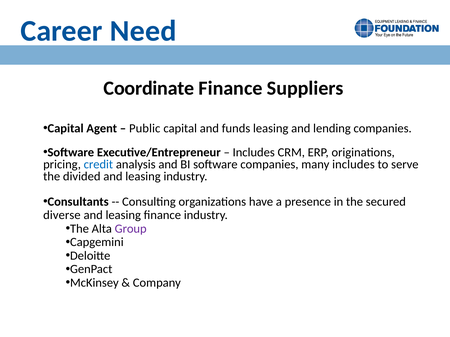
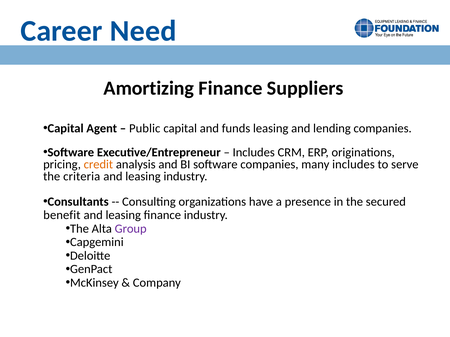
Coordinate: Coordinate -> Amortizing
credit colour: blue -> orange
divided: divided -> criteria
diverse: diverse -> benefit
